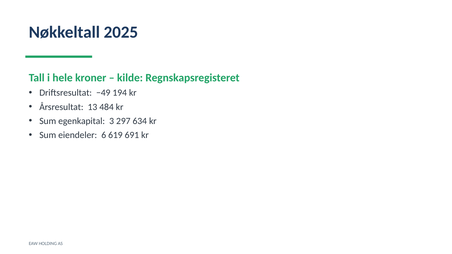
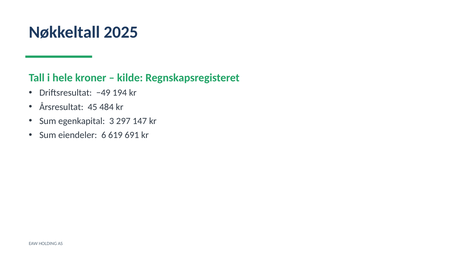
13: 13 -> 45
634: 634 -> 147
